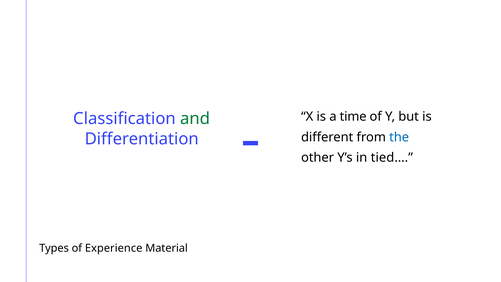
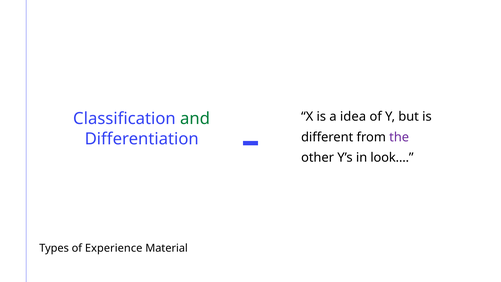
time: time -> idea
the colour: blue -> purple
tied…: tied… -> look…
